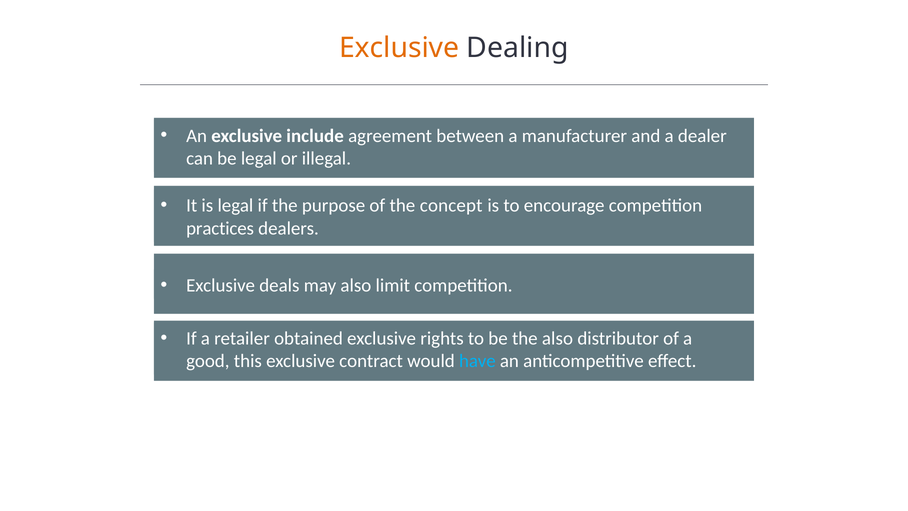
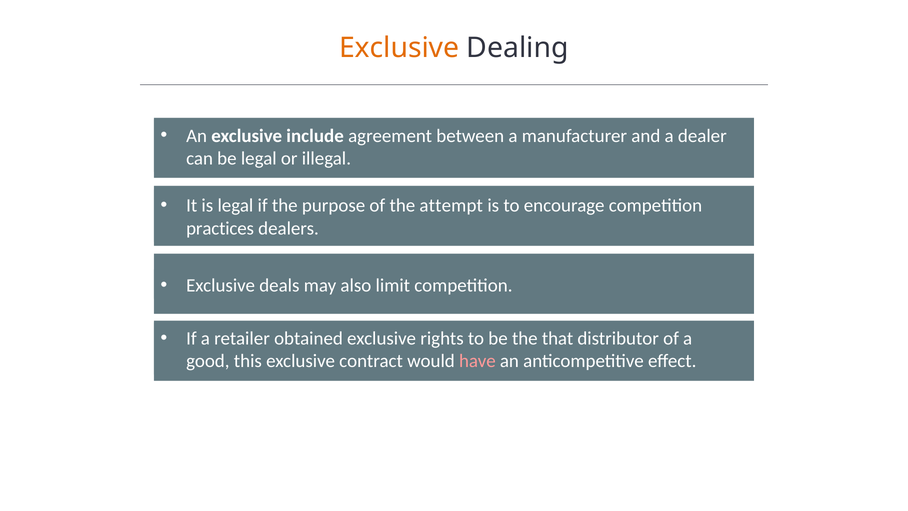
concept: concept -> attempt
the also: also -> that
have colour: light blue -> pink
